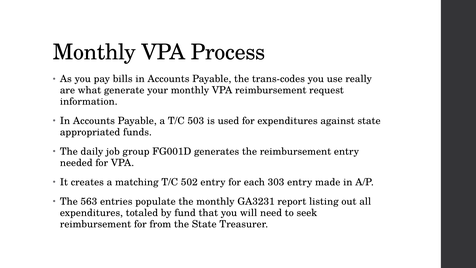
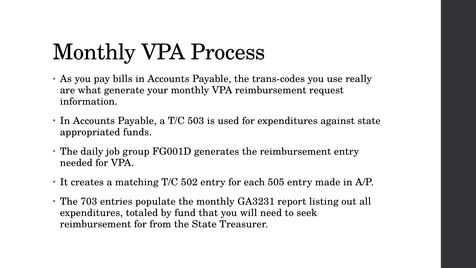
303: 303 -> 505
563: 563 -> 703
